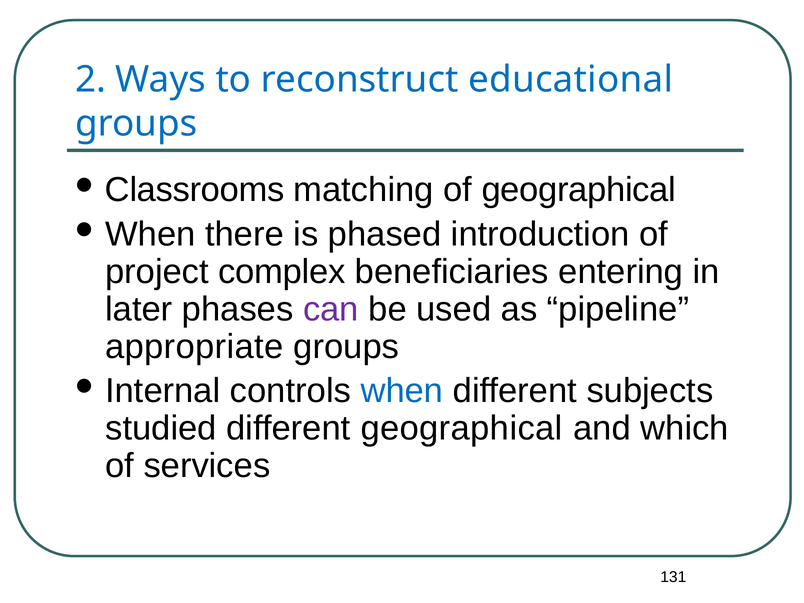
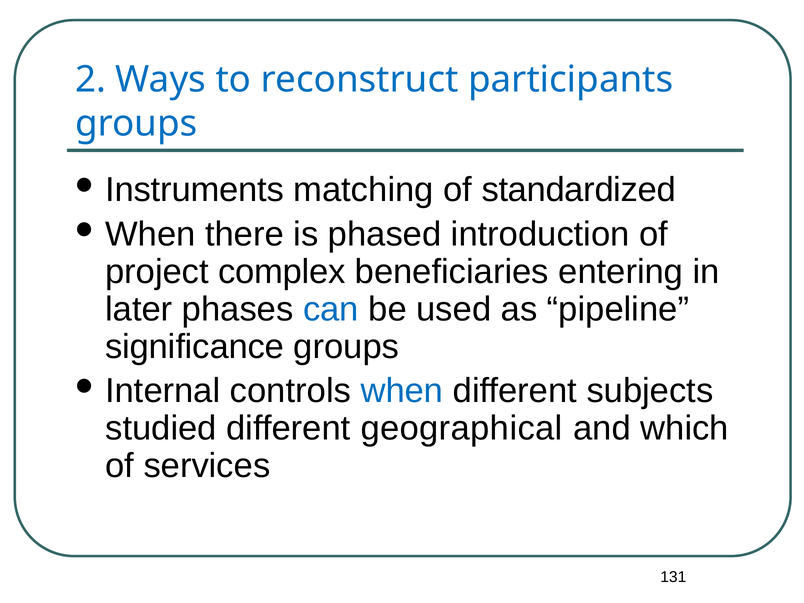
educational: educational -> participants
Classrooms: Classrooms -> Instruments
of geographical: geographical -> standardized
can colour: purple -> blue
appropriate: appropriate -> significance
